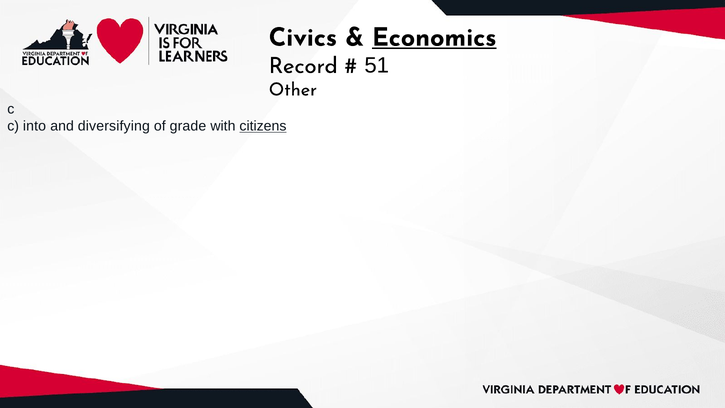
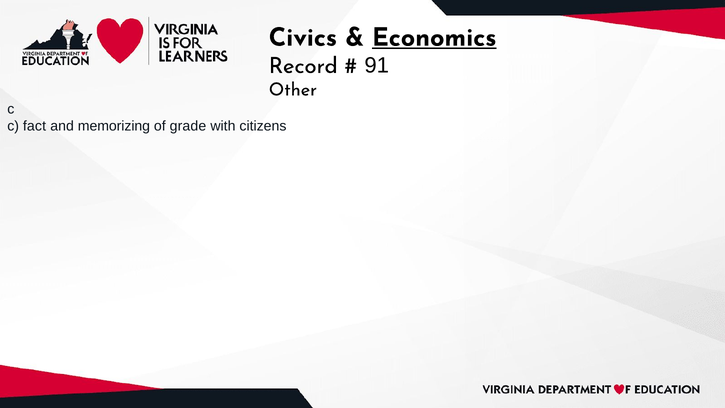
51: 51 -> 91
into: into -> fact
diversifying: diversifying -> memorizing
citizens underline: present -> none
